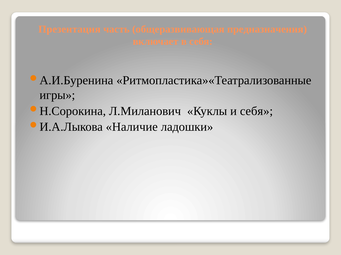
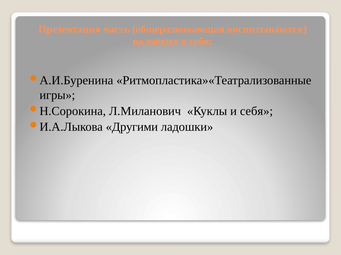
предназначения: предназначения -> воспитываются
Наличие: Наличие -> Другими
